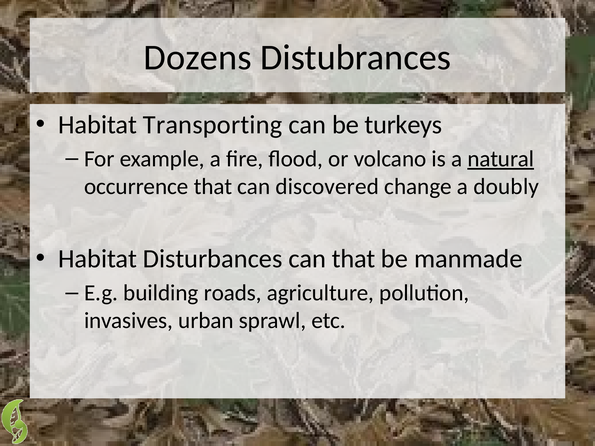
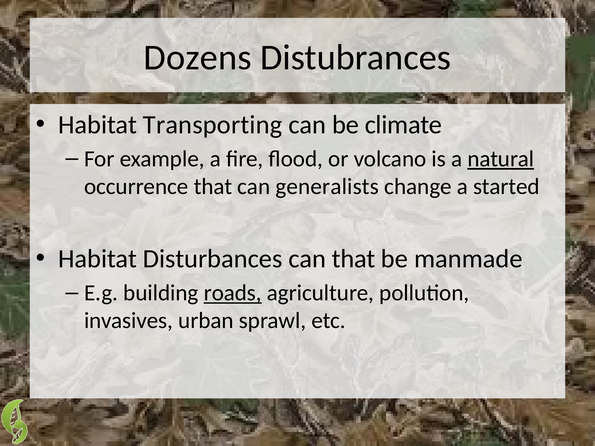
turkeys: turkeys -> climate
discovered: discovered -> generalists
doubly: doubly -> started
roads underline: none -> present
